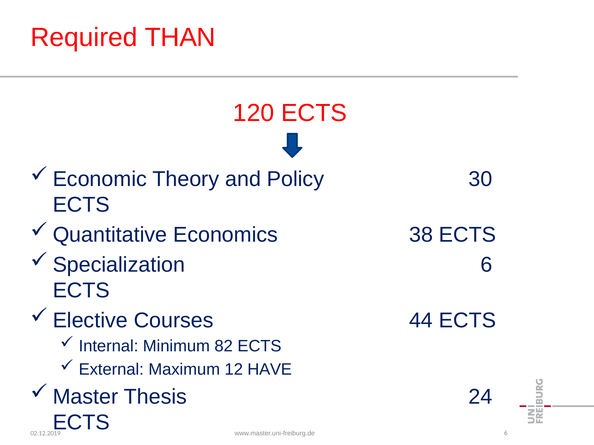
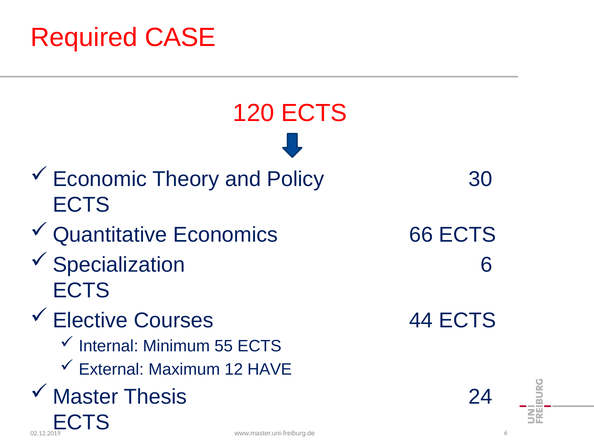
THAN: THAN -> CASE
38: 38 -> 66
82: 82 -> 55
